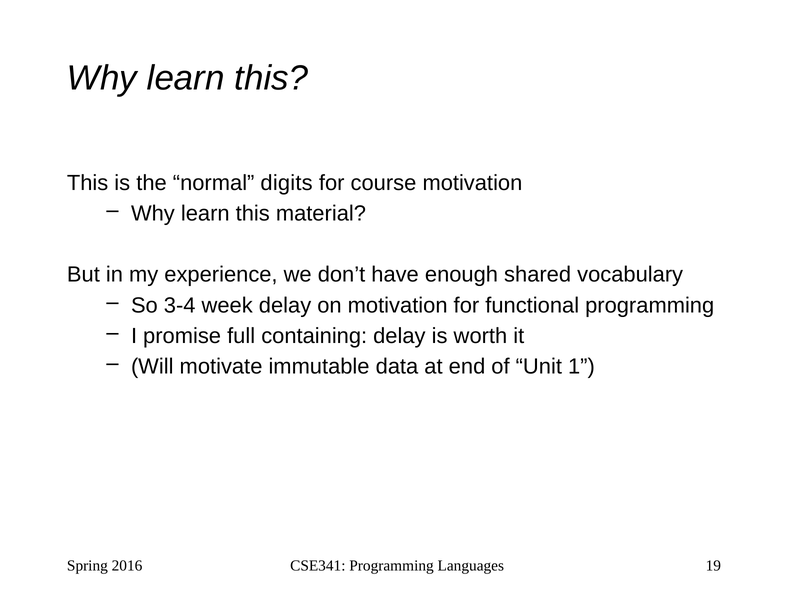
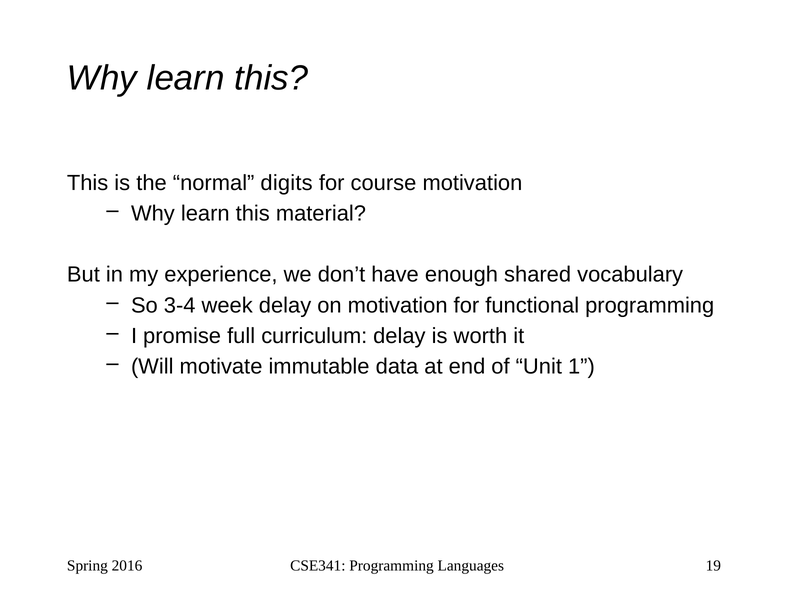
containing: containing -> curriculum
